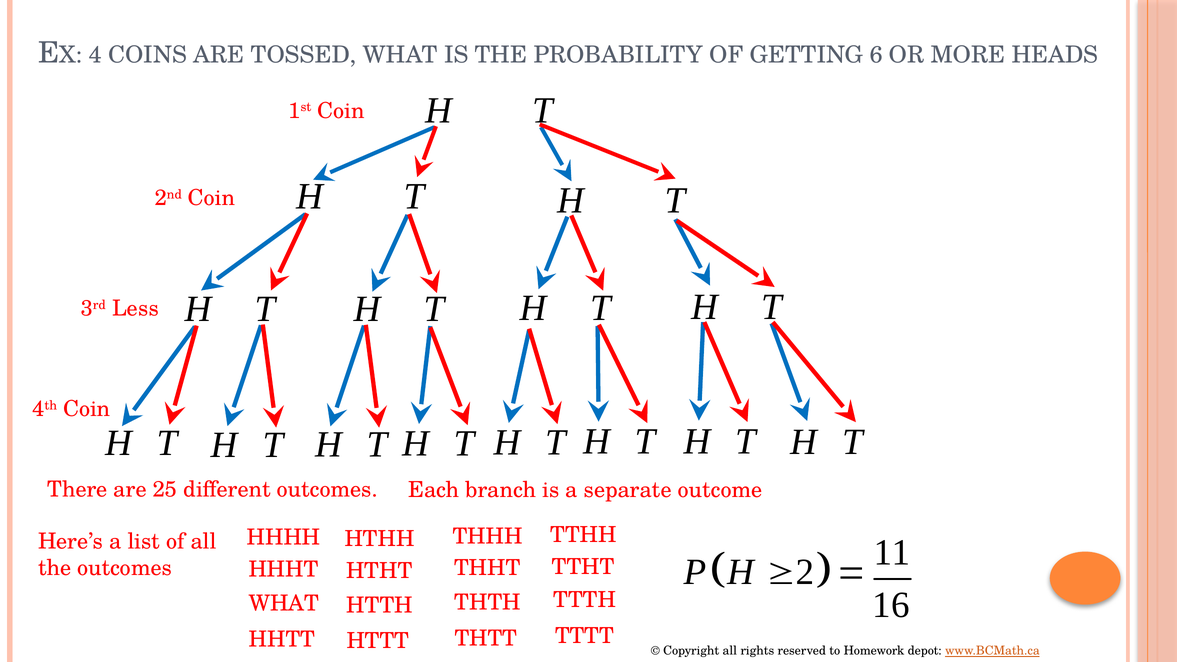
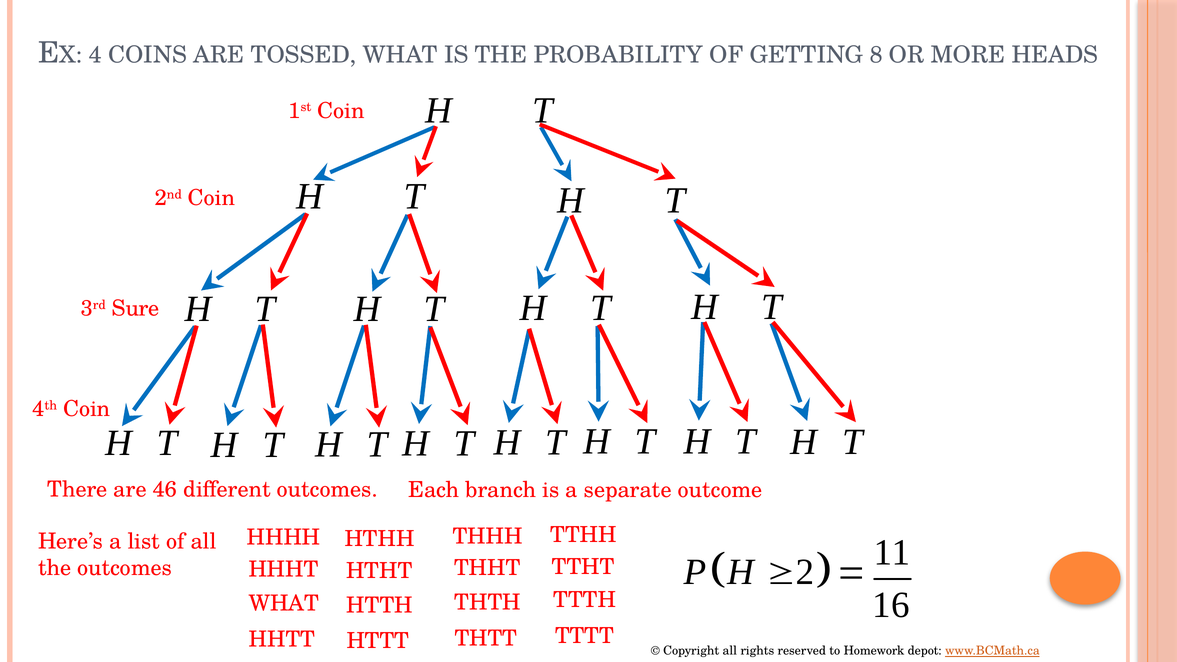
6: 6 -> 8
Less: Less -> Sure
25: 25 -> 46
